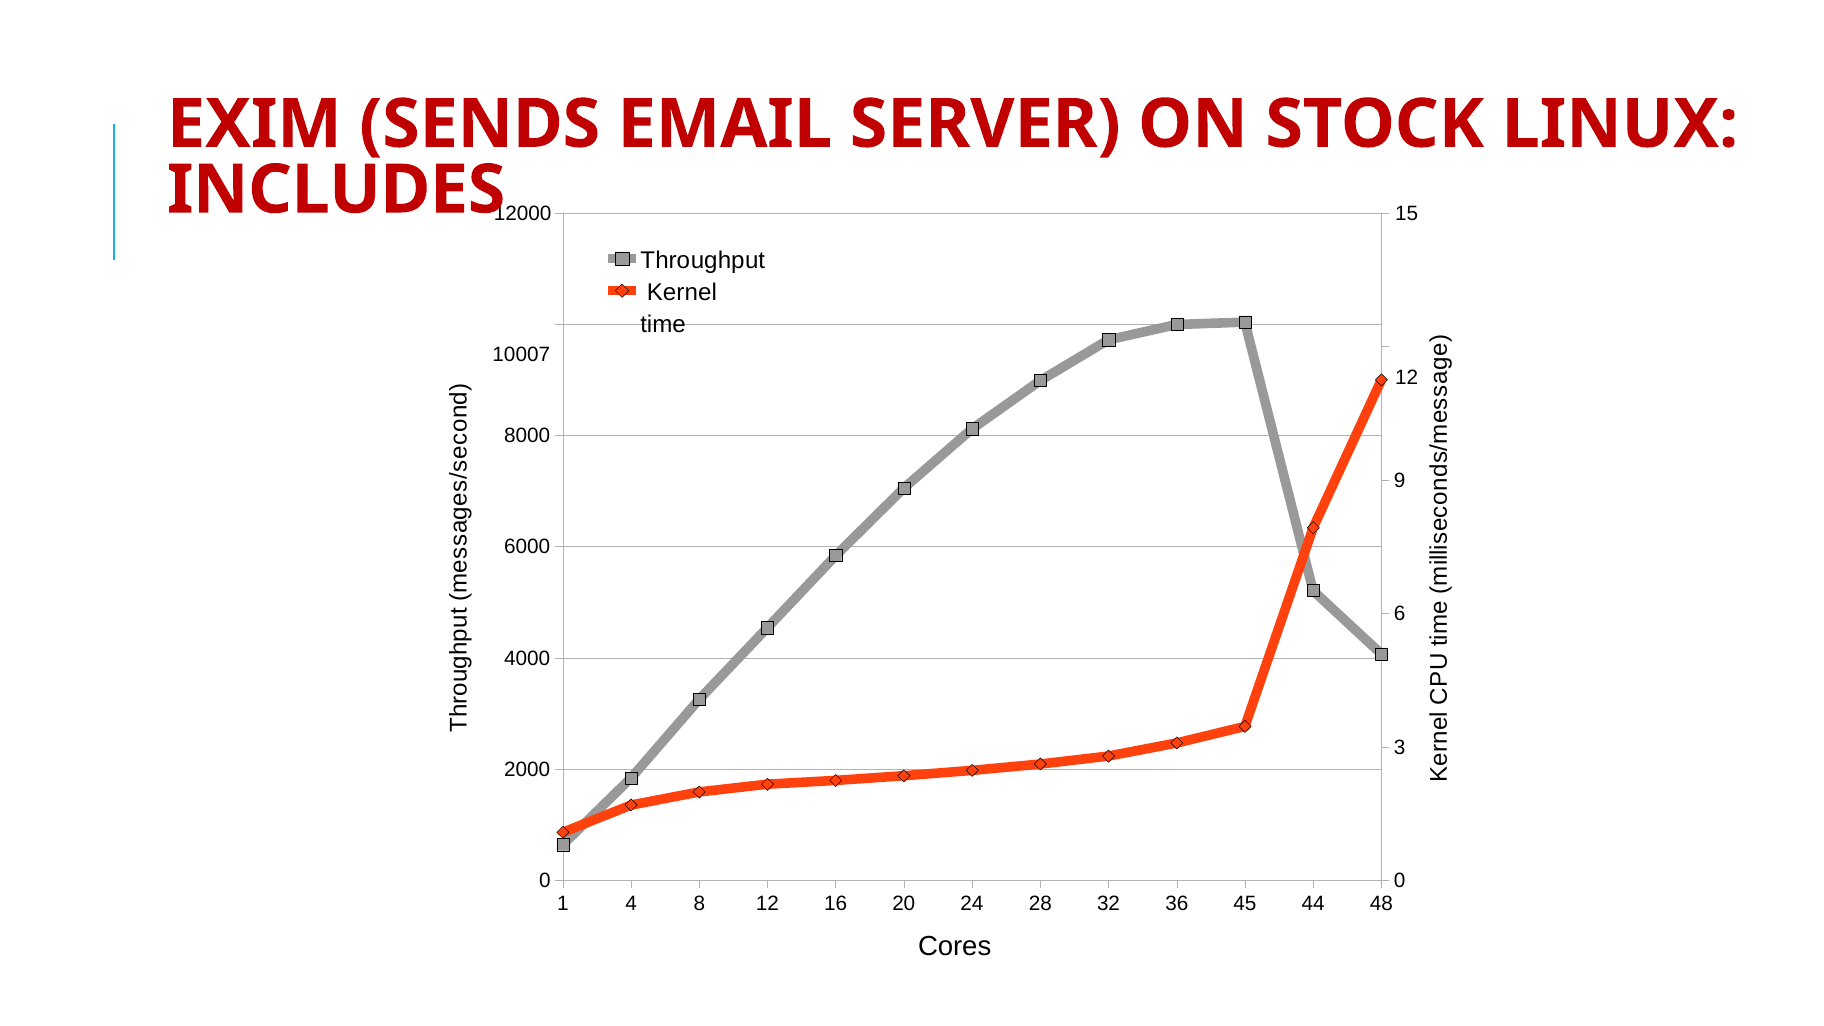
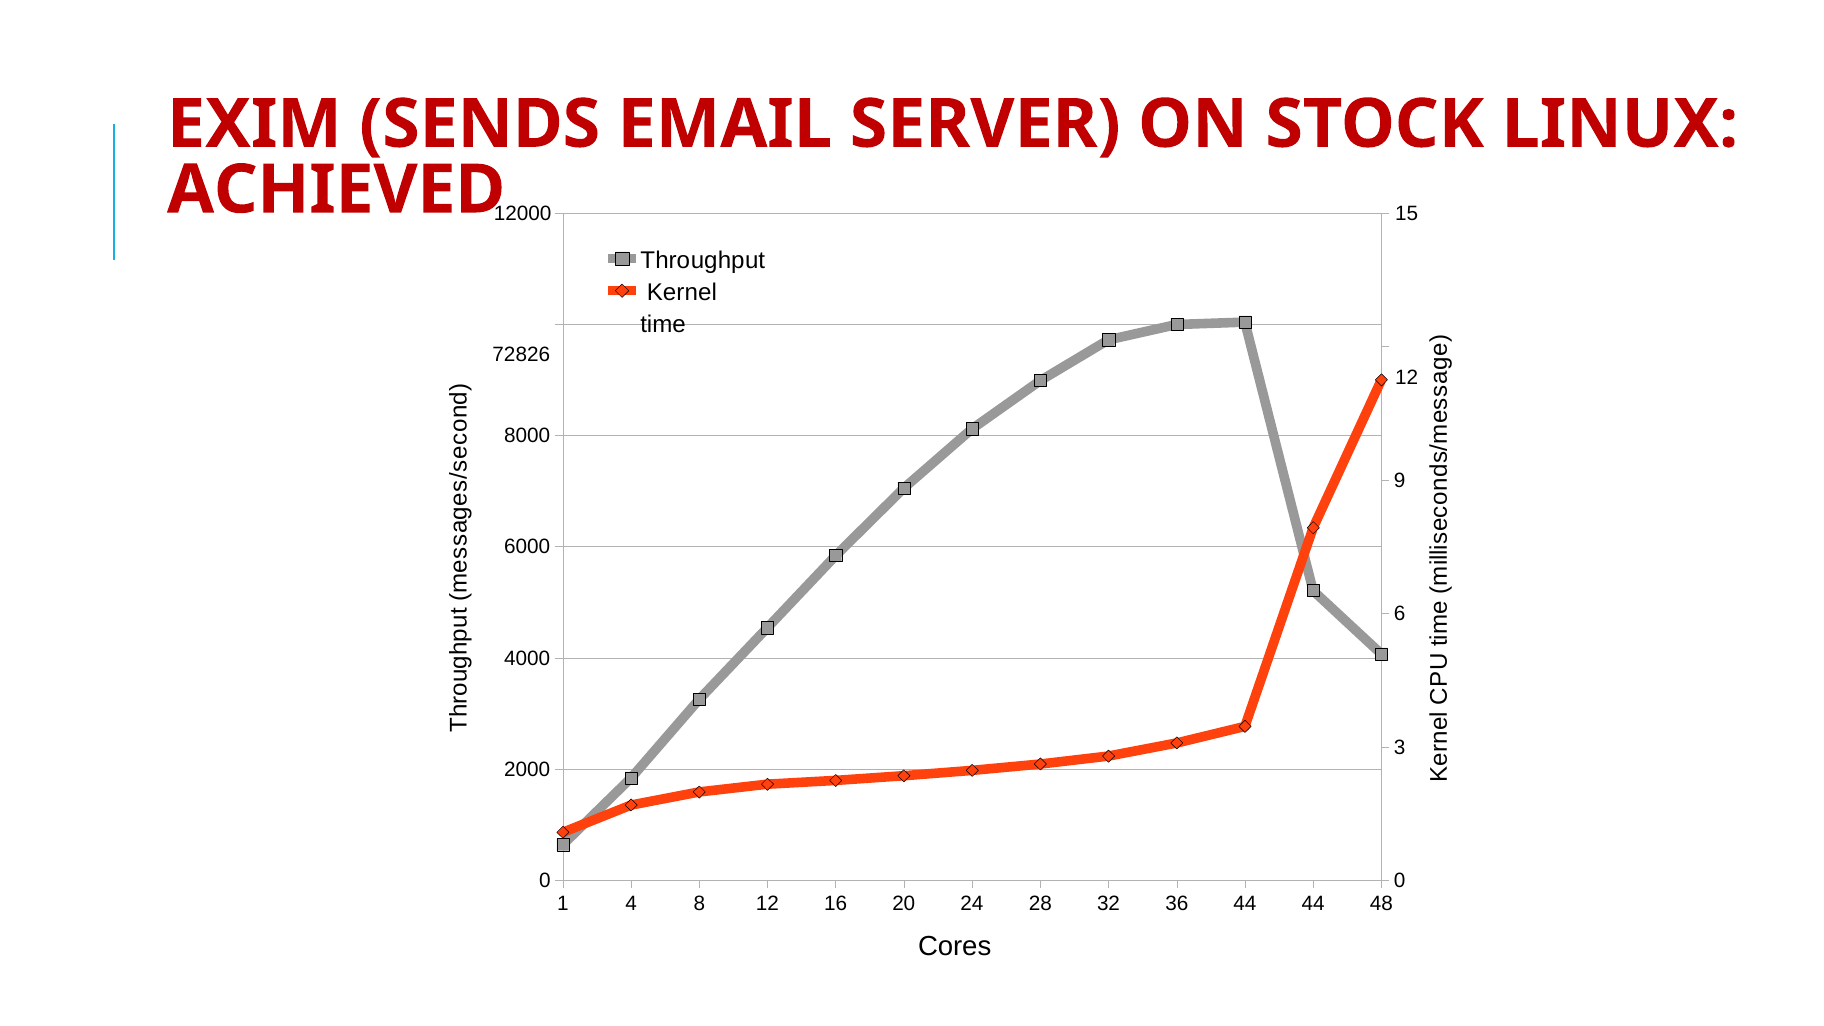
INCLUDES: INCLUDES -> ACHIEVED
10007: 10007 -> 72826
36 45: 45 -> 44
